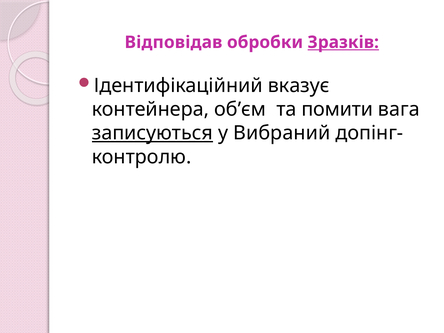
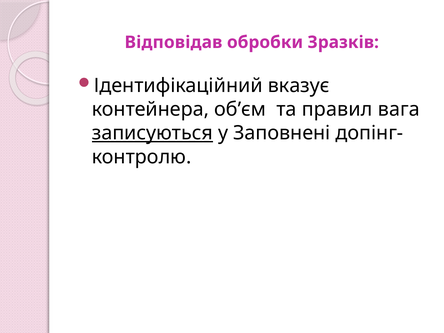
Зразків underline: present -> none
помити: помити -> правил
Вибраний: Вибраний -> Заповнені
